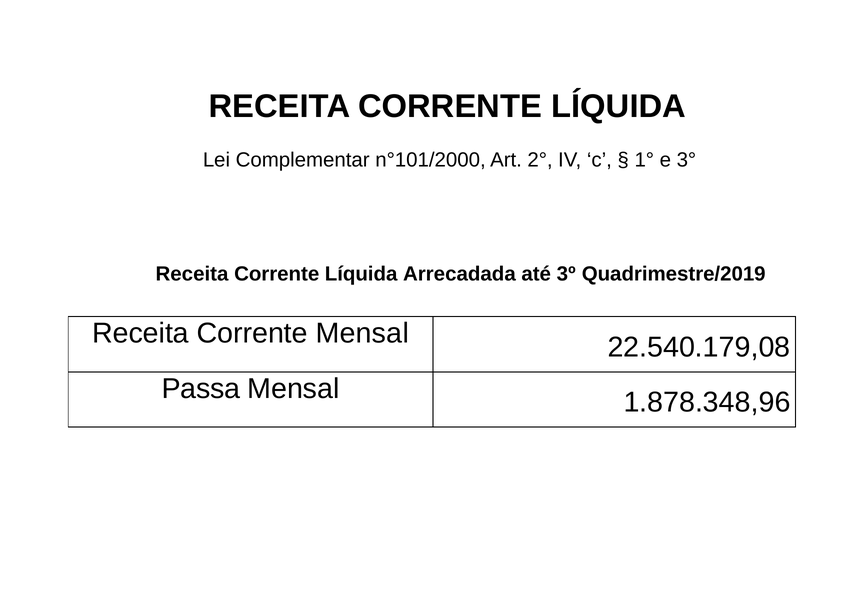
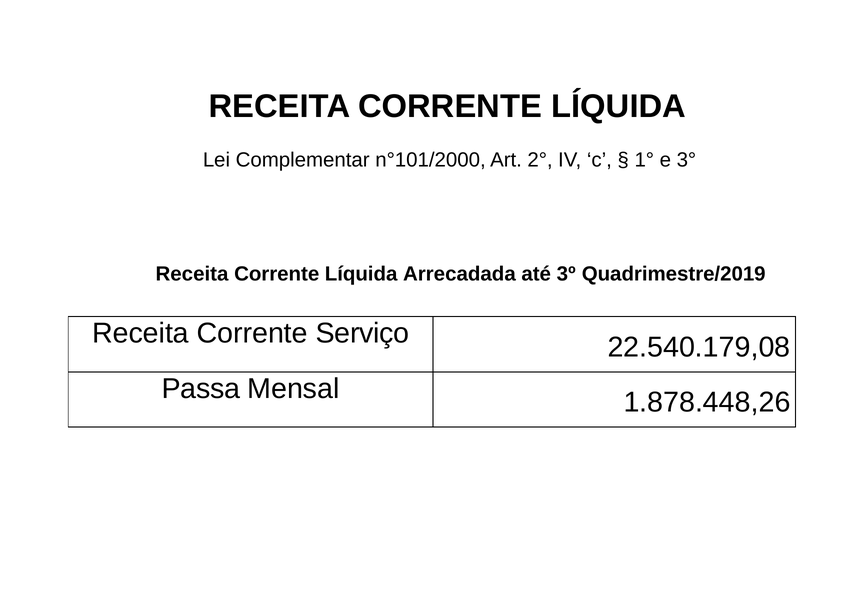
Corrente Mensal: Mensal -> Serviço
1.878.348,96: 1.878.348,96 -> 1.878.448,26
